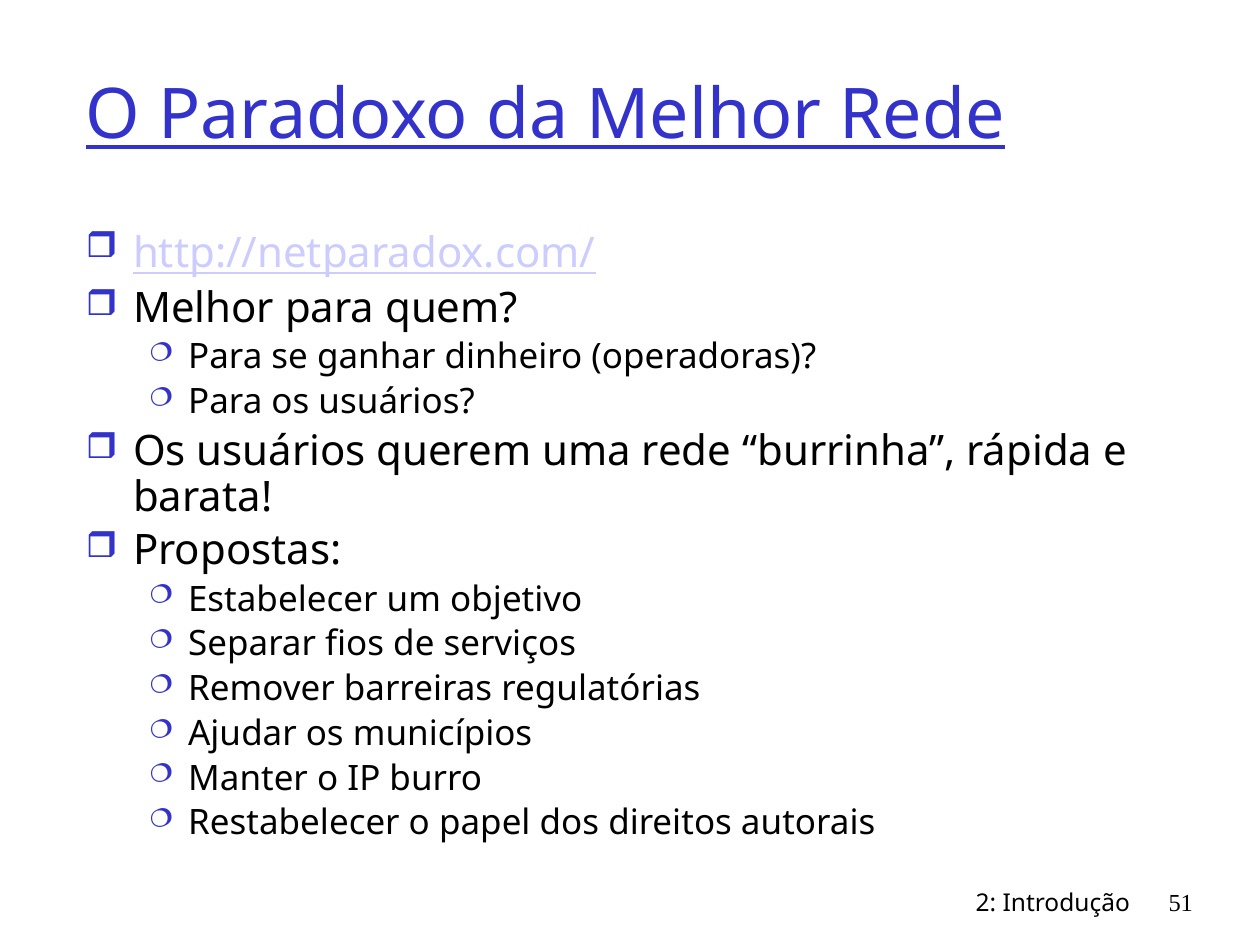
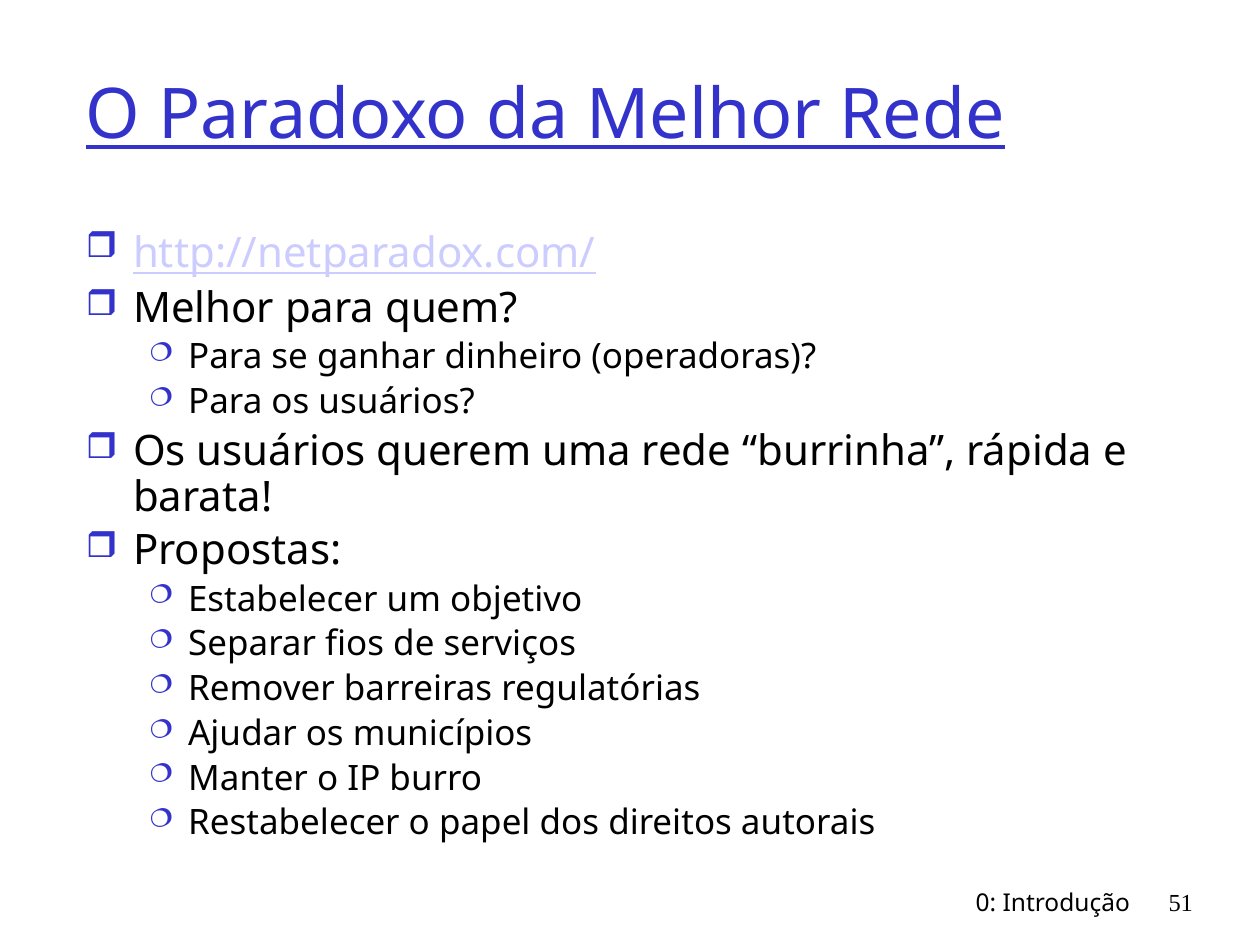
2: 2 -> 0
